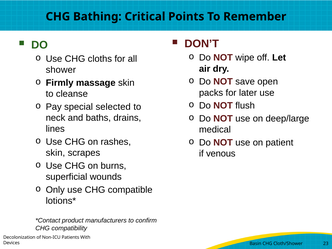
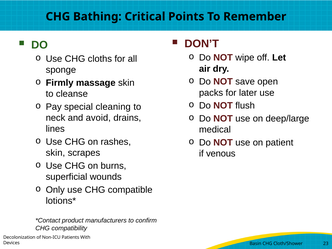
shower: shower -> sponge
selected: selected -> cleaning
baths: baths -> avoid
